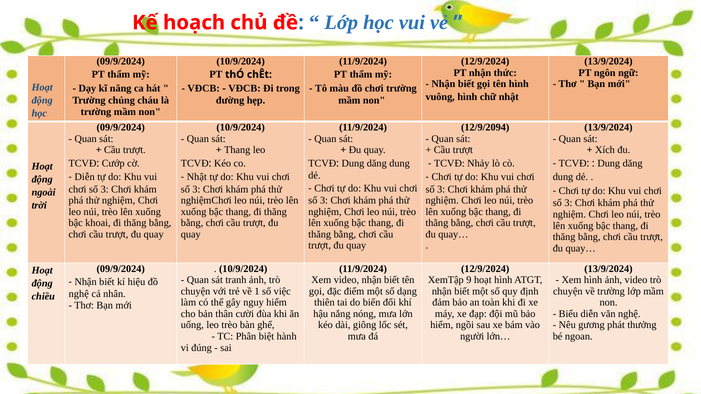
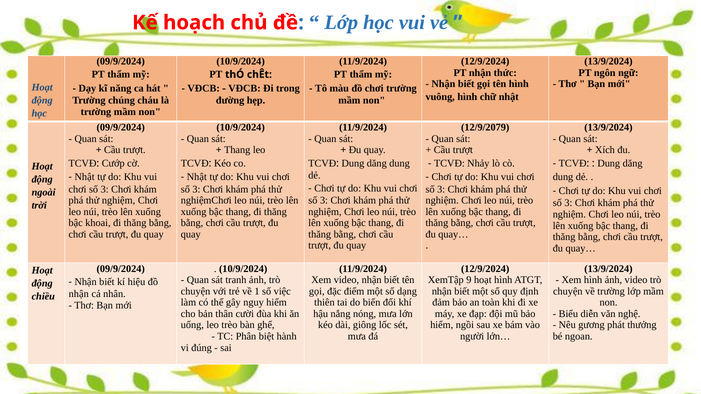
12/9/2094: 12/9/2094 -> 12/9/2079
Diễn at (85, 177): Diễn -> Nhật
nghệ at (79, 294): nghệ -> nhận
